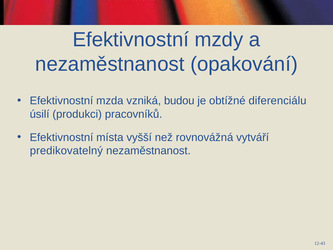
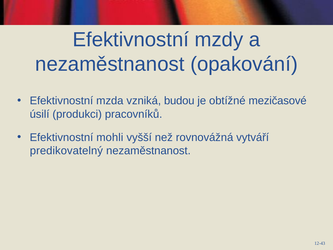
diferenciálu: diferenciálu -> mezičasové
místa: místa -> mohli
